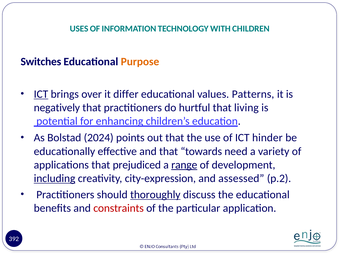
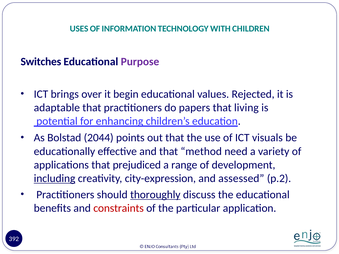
Purpose colour: orange -> purple
ICT at (41, 94) underline: present -> none
differ: differ -> begin
Patterns: Patterns -> Rejected
negatively: negatively -> adaptable
hurtful: hurtful -> papers
2024: 2024 -> 2044
hinder: hinder -> visuals
towards: towards -> method
range underline: present -> none
